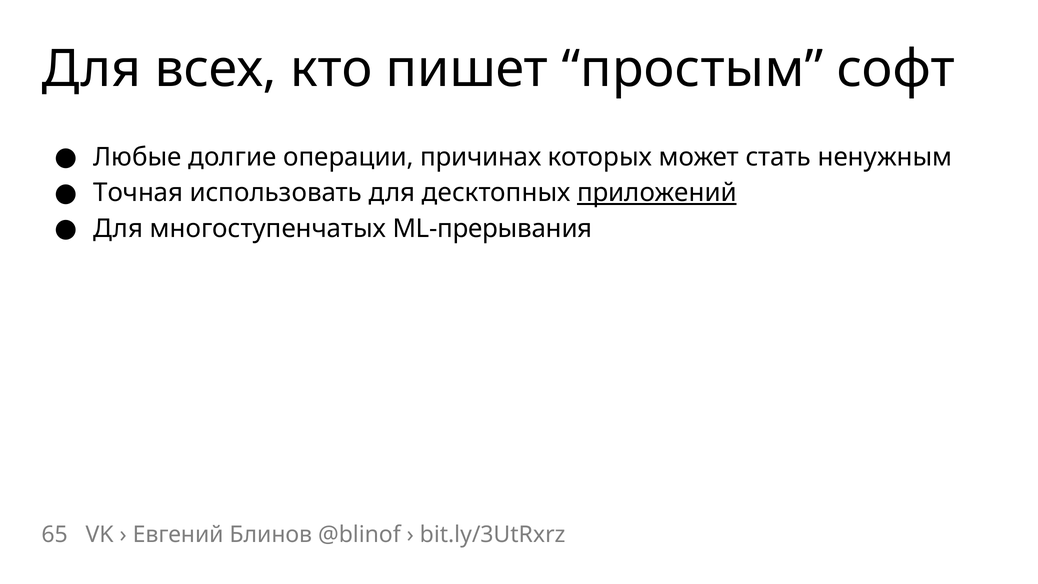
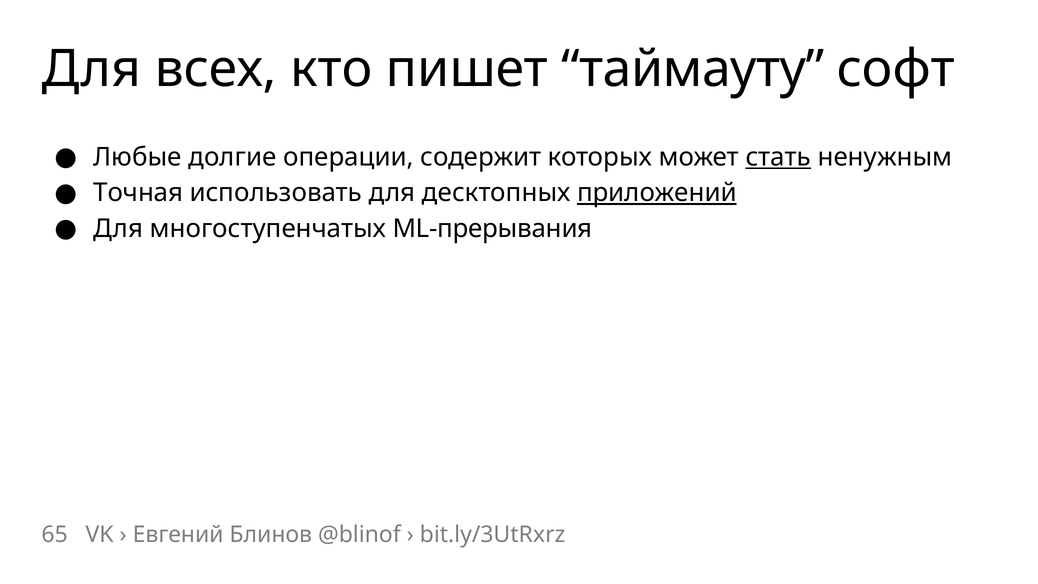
простым: простым -> таймауту
причинах: причинах -> содержит
стать underline: none -> present
